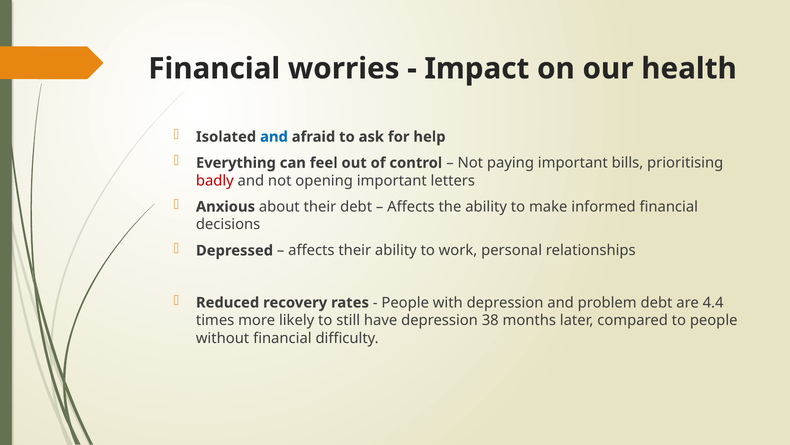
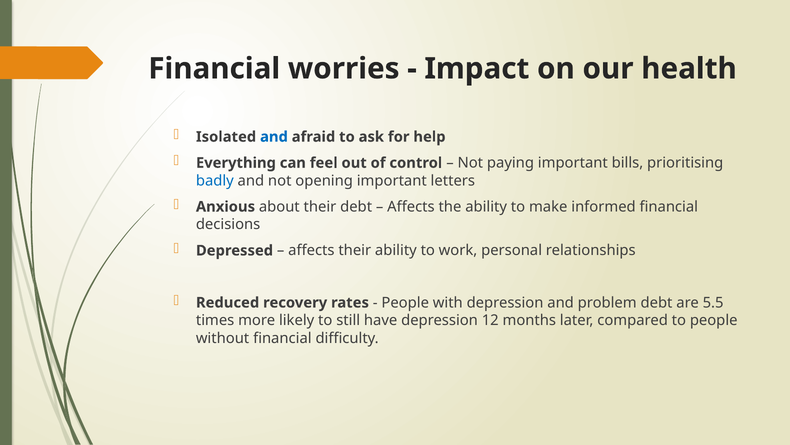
badly colour: red -> blue
4.4: 4.4 -> 5.5
38: 38 -> 12
